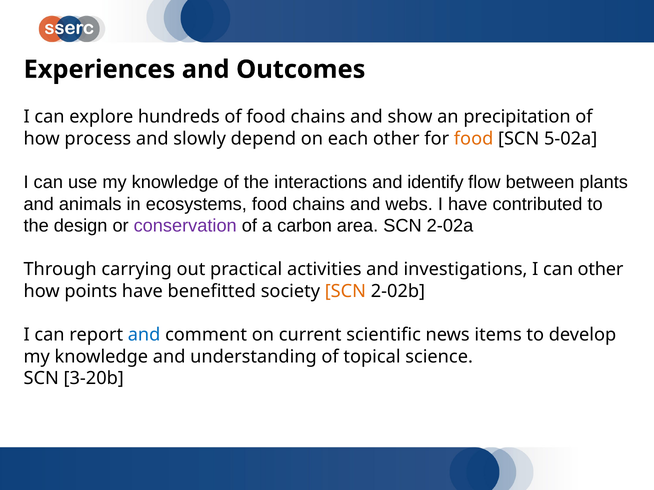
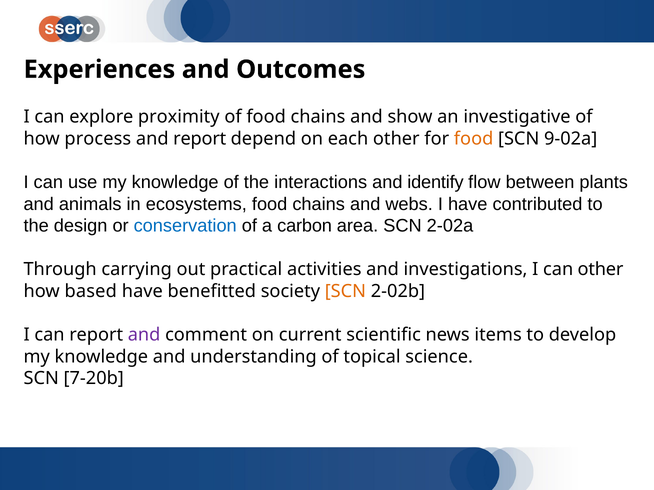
hundreds: hundreds -> proximity
precipitation: precipitation -> investigative
and slowly: slowly -> report
5-02a: 5-02a -> 9-02a
conservation colour: purple -> blue
points: points -> based
and at (144, 335) colour: blue -> purple
3-20b: 3-20b -> 7-20b
